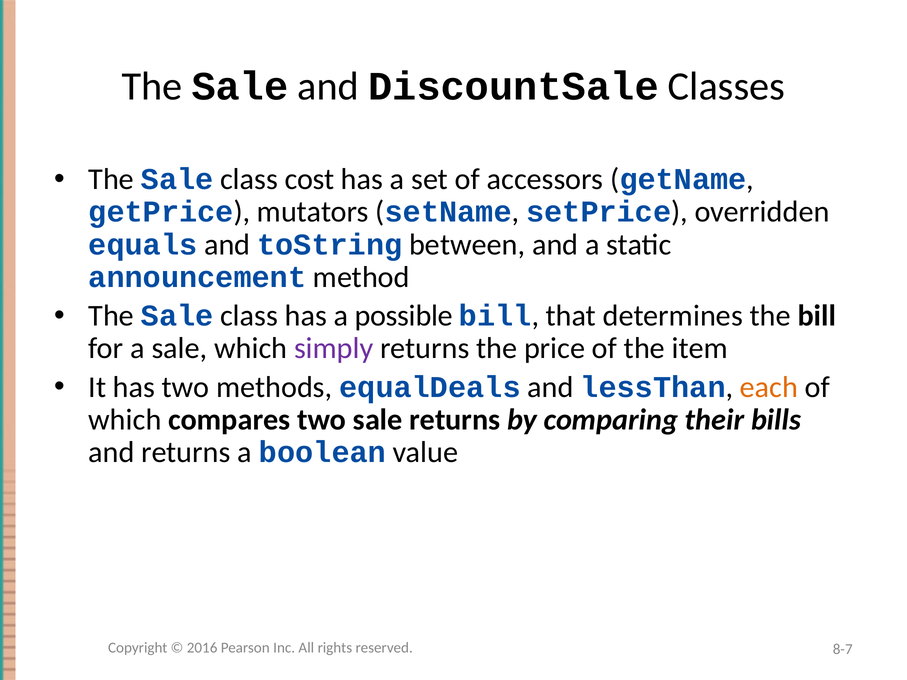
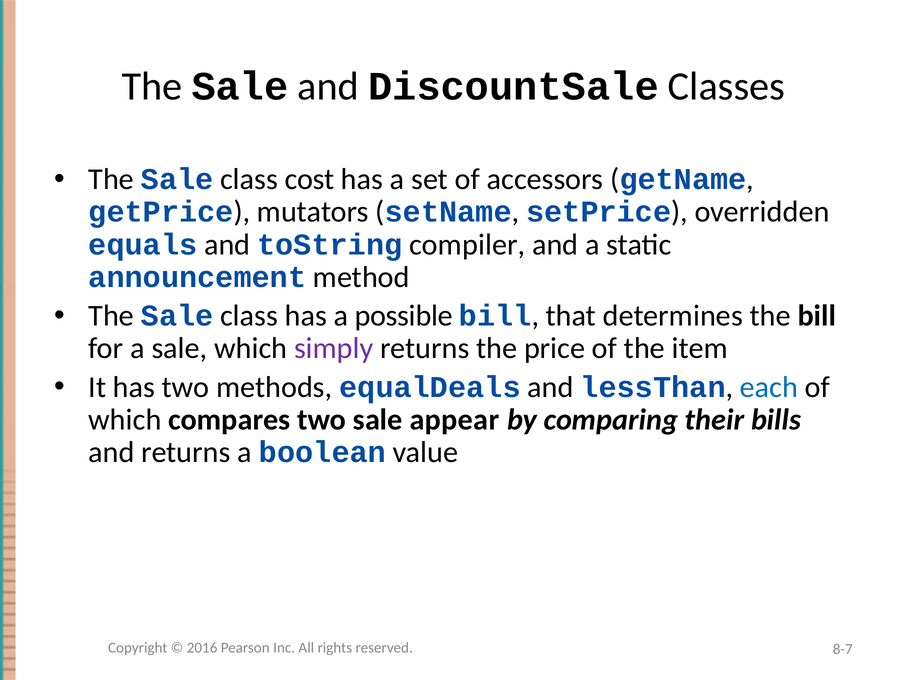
between: between -> compiler
each colour: orange -> blue
sale returns: returns -> appear
